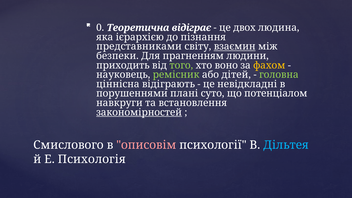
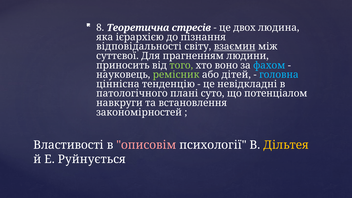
0: 0 -> 8
відіграє: відіграє -> стресів
представниками: представниками -> відповідальності
безпеки: безпеки -> суттєвої
приходить: приходить -> приносить
фахом colour: yellow -> light blue
головна colour: light green -> light blue
відіграють: відіграють -> тенденцію
порушеннями: порушеннями -> патологічного
закономірностей underline: present -> none
Смислового: Смислового -> Властивості
Дільтея colour: light blue -> yellow
Психологія: Психологія -> Руйнується
